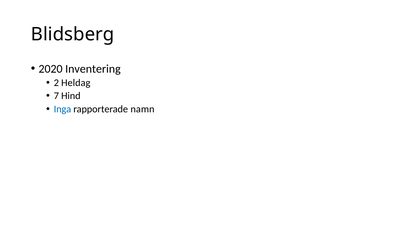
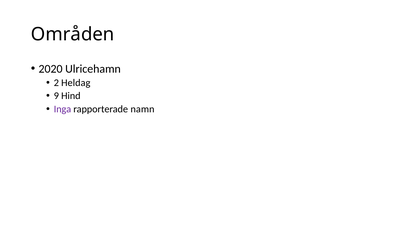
Blidsberg: Blidsberg -> Områden
Inventering: Inventering -> Ulricehamn
7: 7 -> 9
Inga colour: blue -> purple
